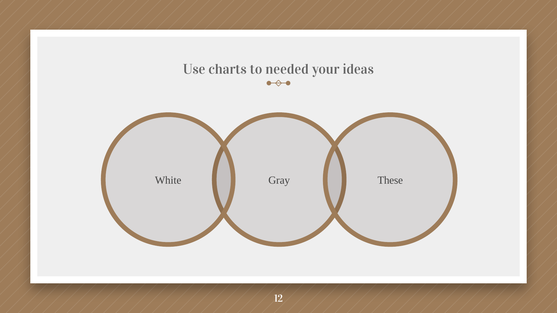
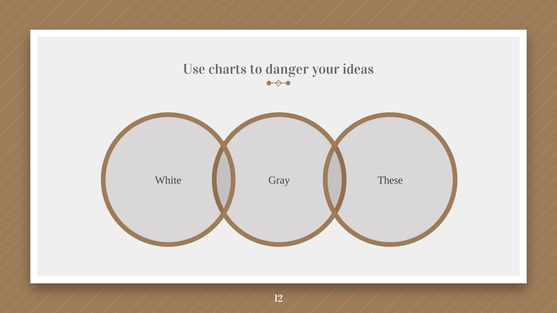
needed: needed -> danger
